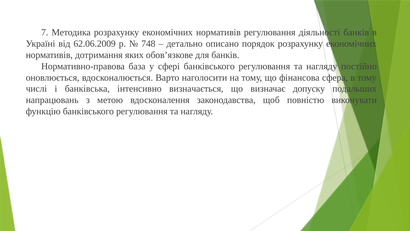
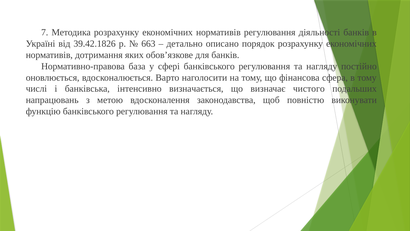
62.06.2009: 62.06.2009 -> 39.42.1826
748: 748 -> 663
допуску: допуску -> чистого
